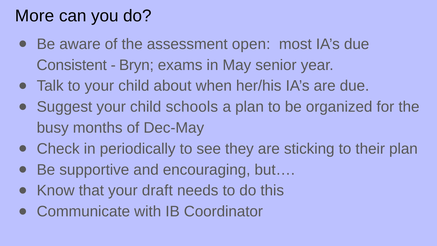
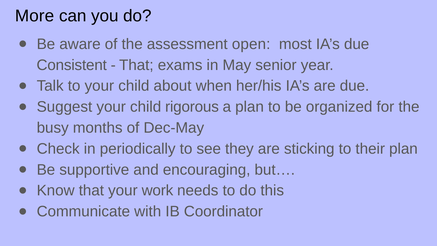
Bryn at (136, 65): Bryn -> That
schools: schools -> rigorous
draft: draft -> work
